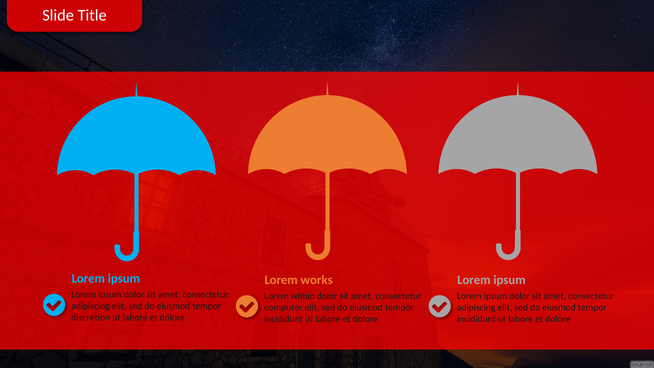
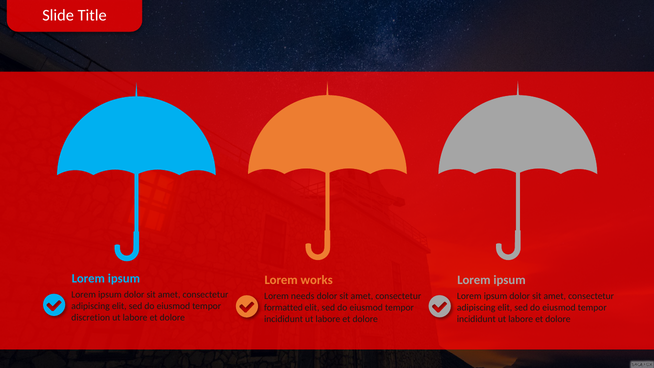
within: within -> needs
computer: computer -> formatted
